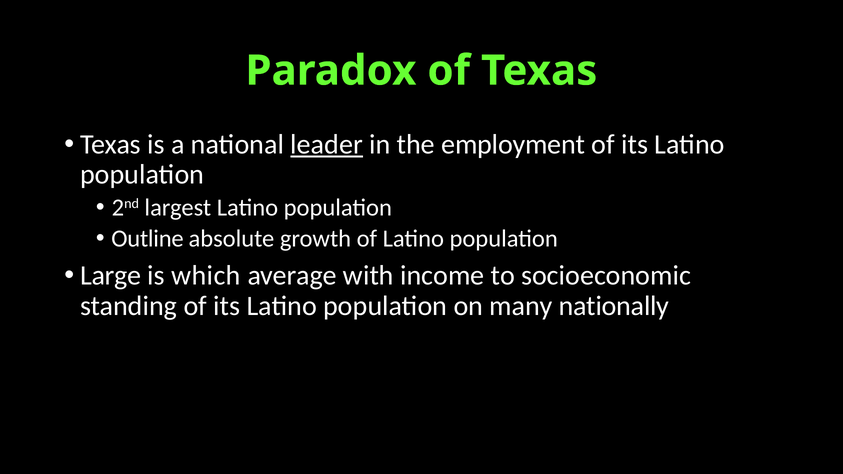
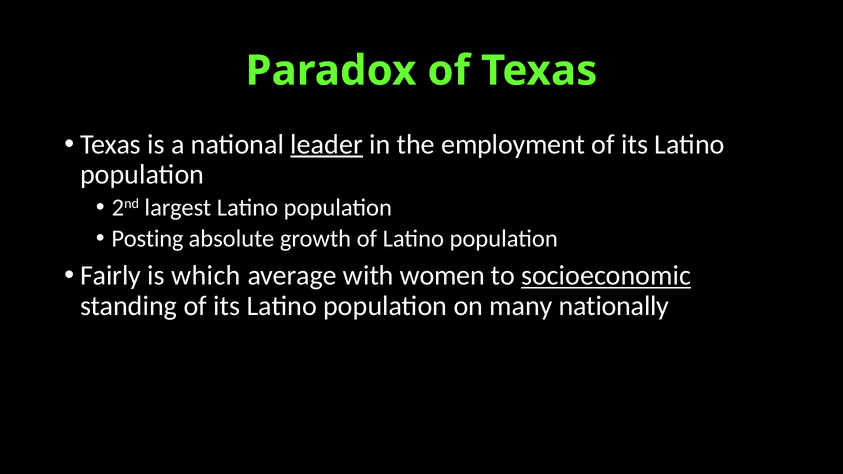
Outline: Outline -> Posting
Large: Large -> Fairly
income: income -> women
socioeconomic underline: none -> present
